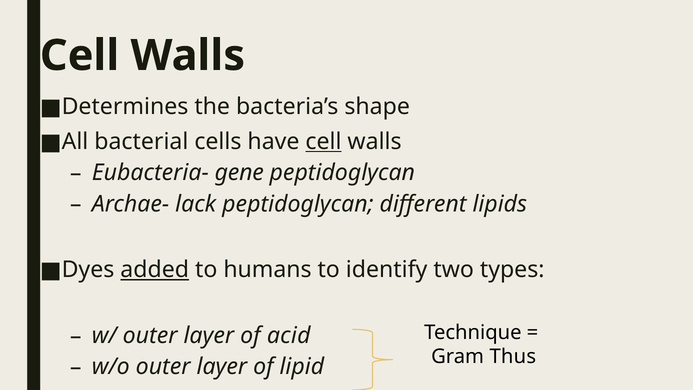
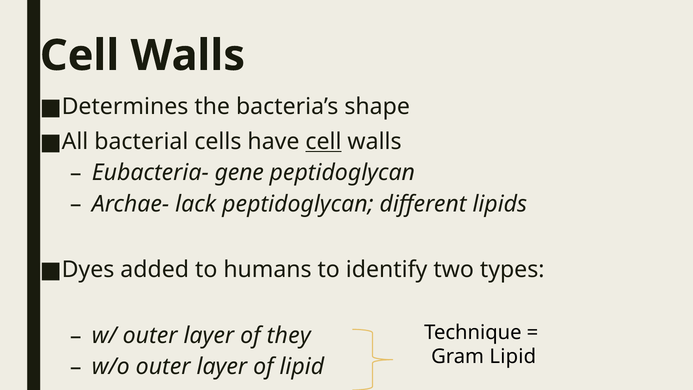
added underline: present -> none
acid: acid -> they
Gram Thus: Thus -> Lipid
